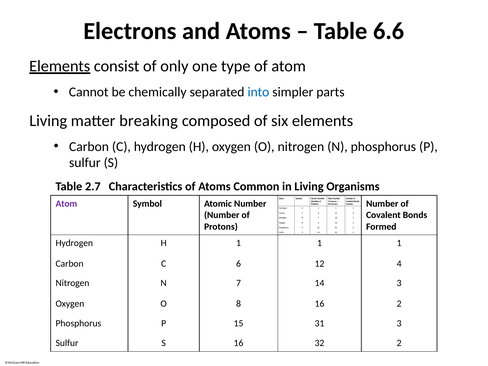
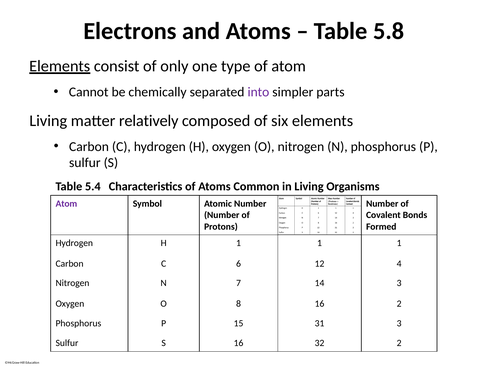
6.6: 6.6 -> 5.8
into colour: blue -> purple
breaking: breaking -> relatively
2.7: 2.7 -> 5.4
